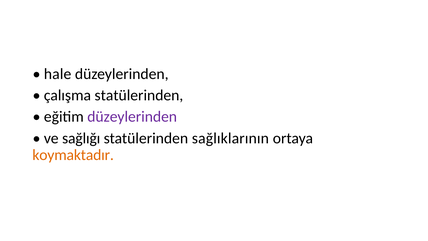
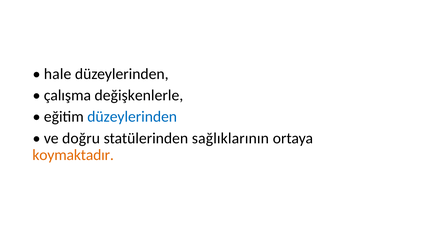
çalışma statülerinden: statülerinden -> değişkenlerle
düzeylerinden at (132, 117) colour: purple -> blue
sağlığı: sağlığı -> doğru
